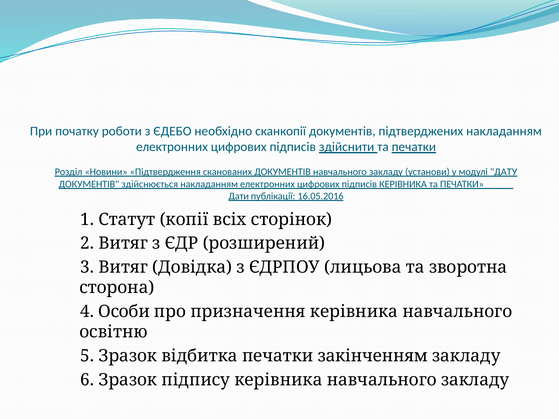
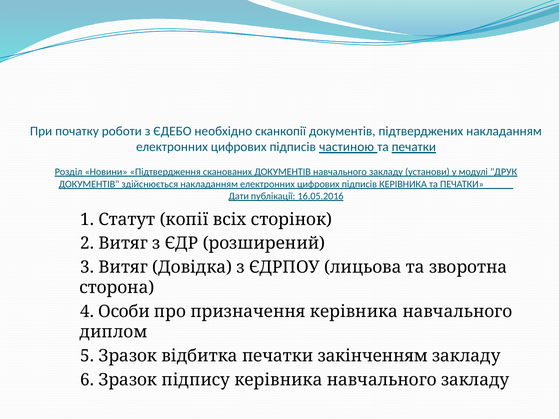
здійснити: здійснити -> частиною
ДАТУ: ДАТУ -> ДРУК
освітню: освітню -> диплом
